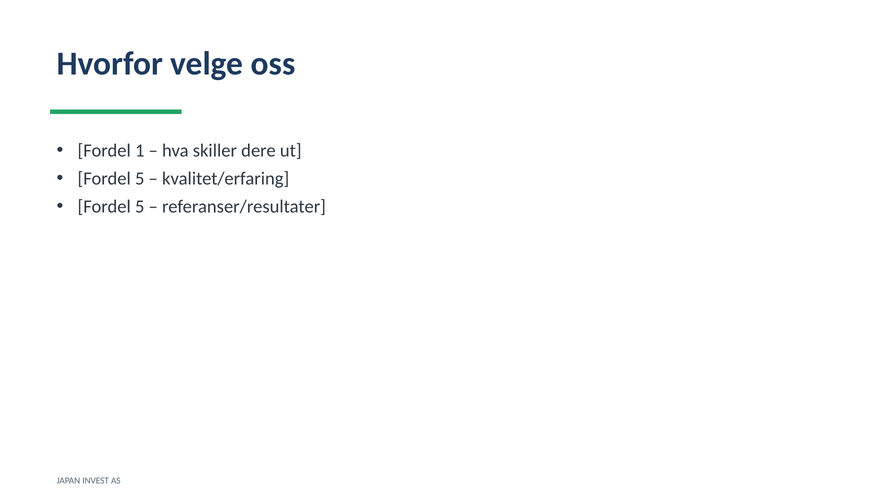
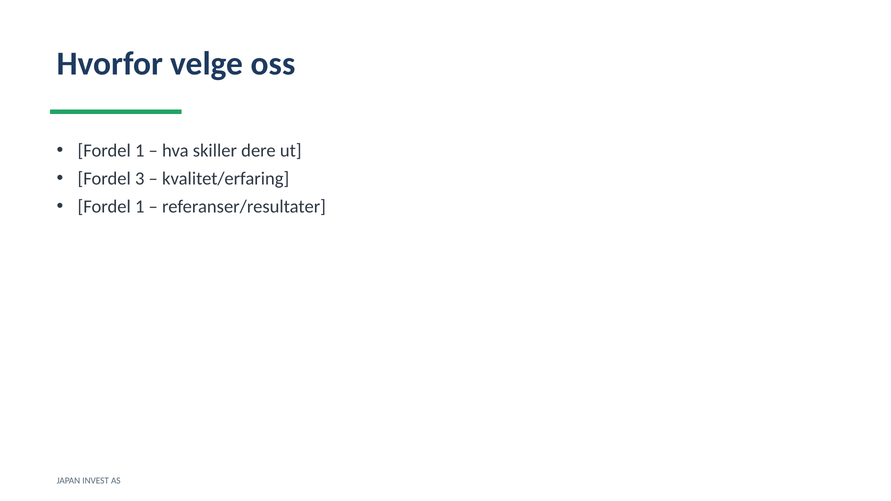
5 at (140, 179): 5 -> 3
5 at (140, 207): 5 -> 1
